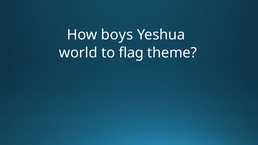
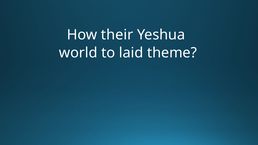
boys: boys -> their
flag: flag -> laid
